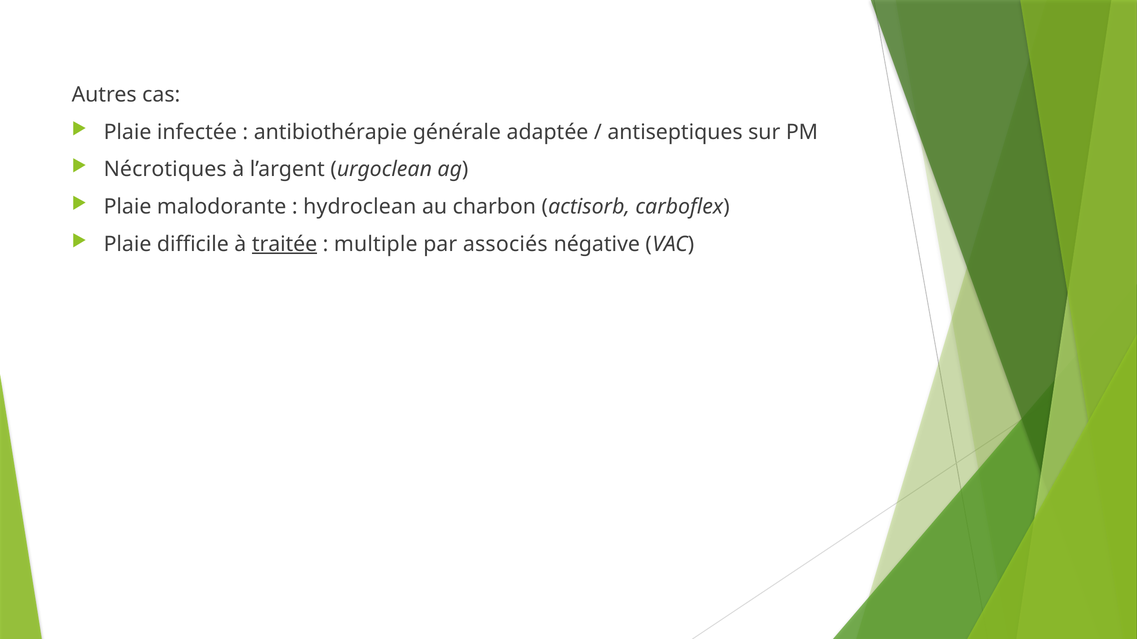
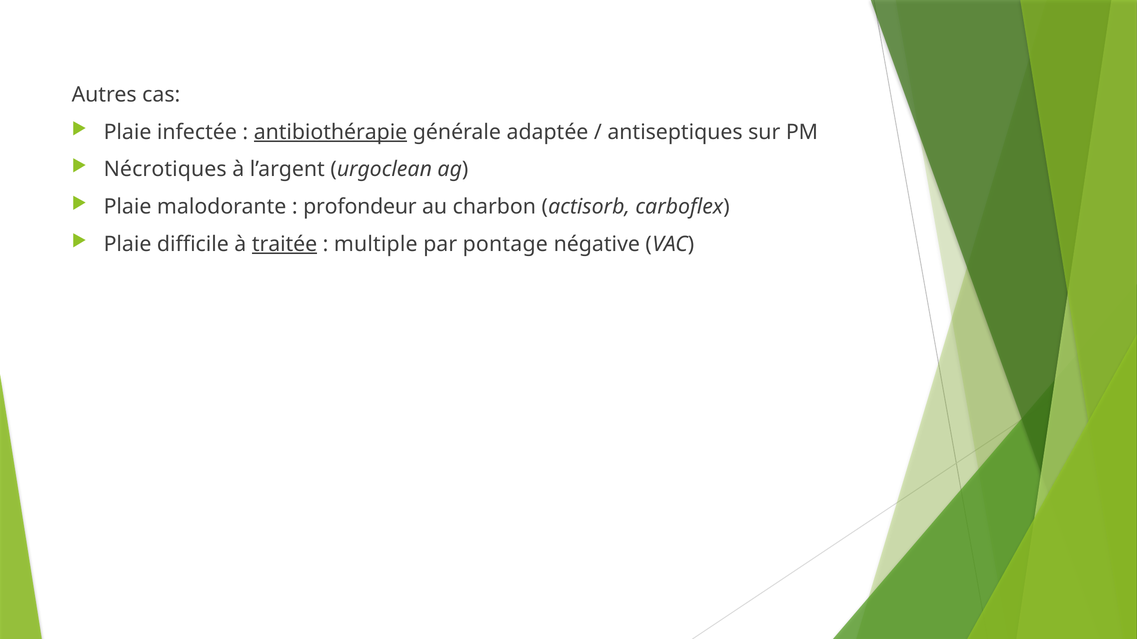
antibiothérapie underline: none -> present
hydroclean: hydroclean -> profondeur
associés: associés -> pontage
